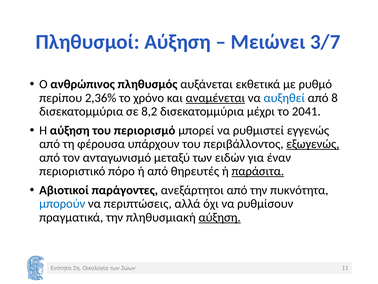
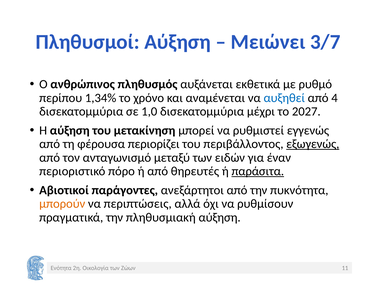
2,36%: 2,36% -> 1,34%
αναμένεται underline: present -> none
8: 8 -> 4
8,2: 8,2 -> 1,0
2041: 2041 -> 2027
περιορισμό: περιορισμό -> μετακίνηση
υπάρχουν: υπάρχουν -> περιορίζει
μπορούν colour: blue -> orange
αύξηση at (220, 217) underline: present -> none
